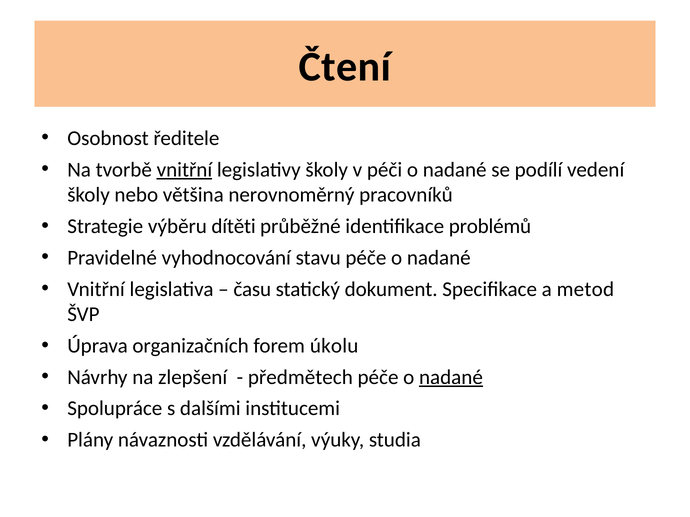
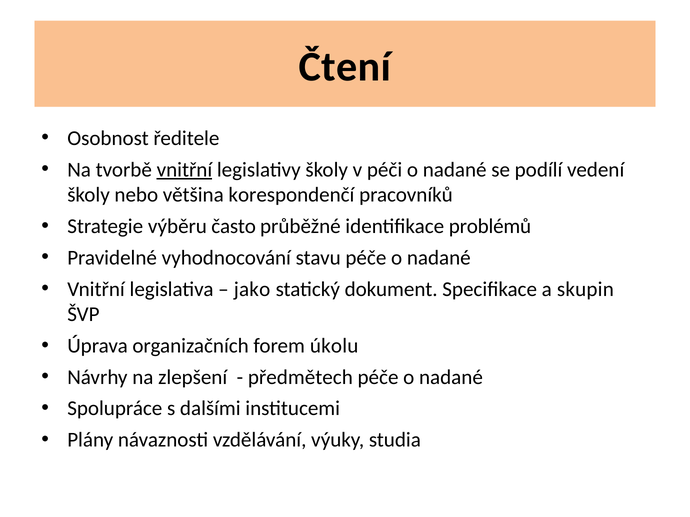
nerovnoměrný: nerovnoměrný -> korespondenčí
dítěti: dítěti -> často
času: času -> jako
metod: metod -> skupin
nadané at (451, 377) underline: present -> none
